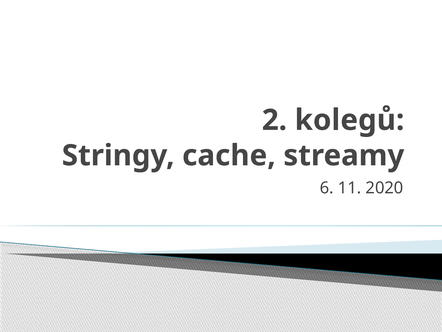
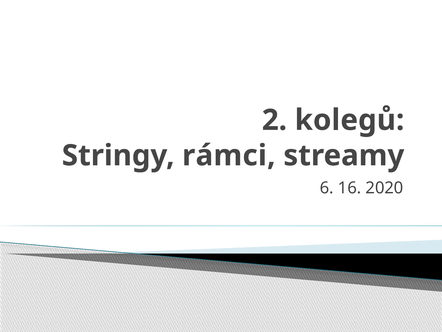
cache: cache -> rámci
11: 11 -> 16
